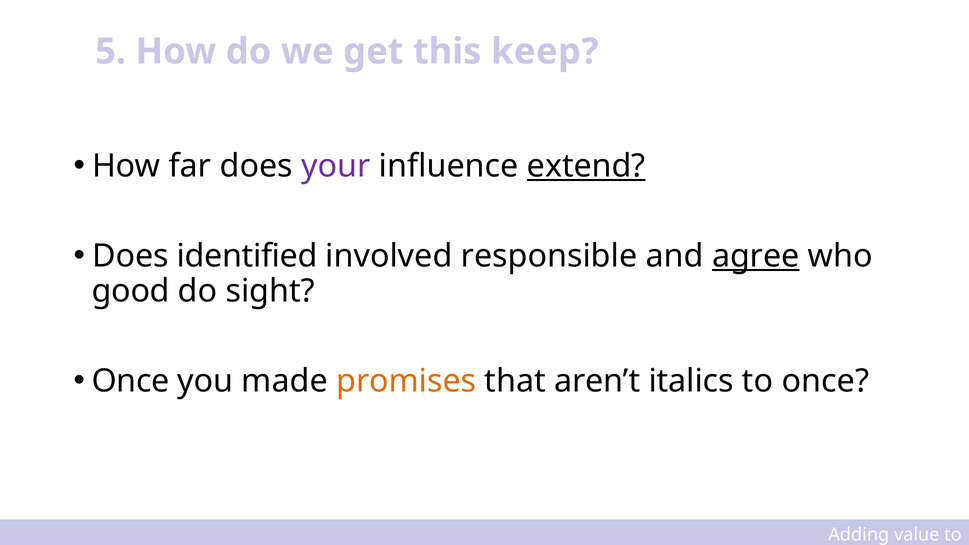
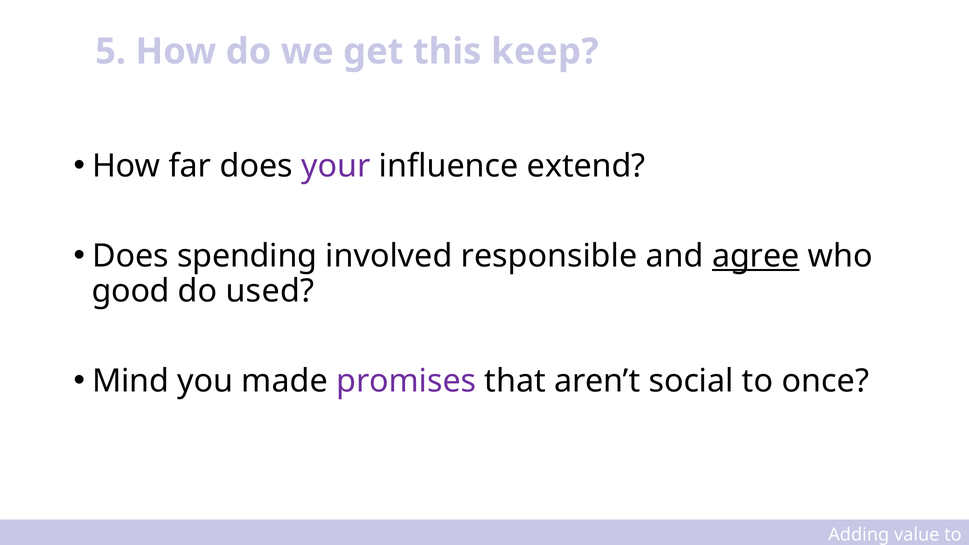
extend underline: present -> none
identified: identified -> spending
sight: sight -> used
Once at (131, 381): Once -> Mind
promises colour: orange -> purple
italics: italics -> social
